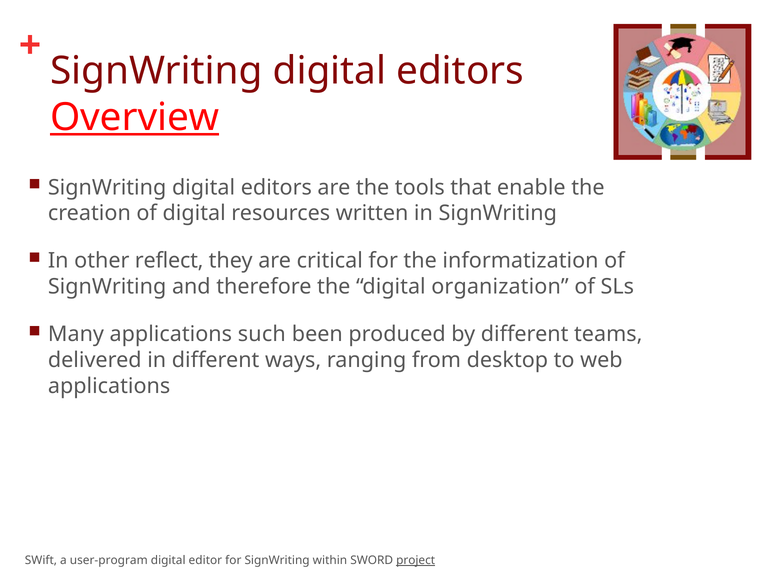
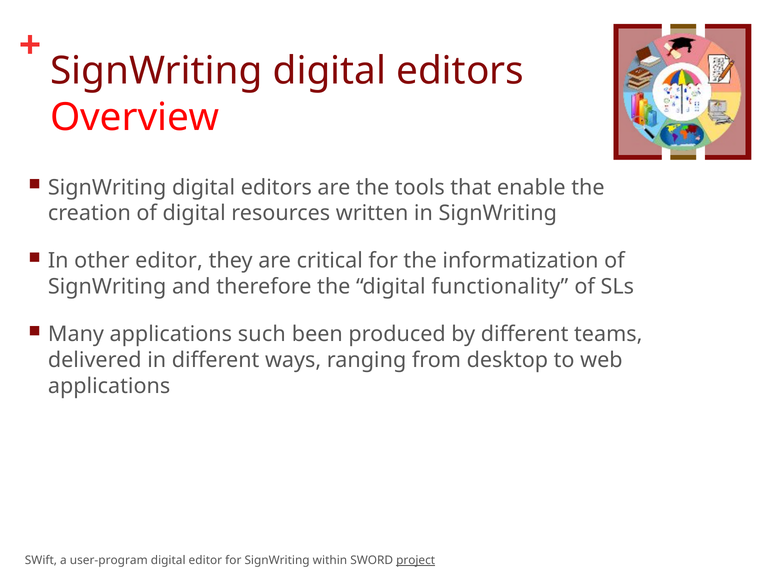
Overview underline: present -> none
other reflect: reflect -> editor
organization: organization -> functionality
